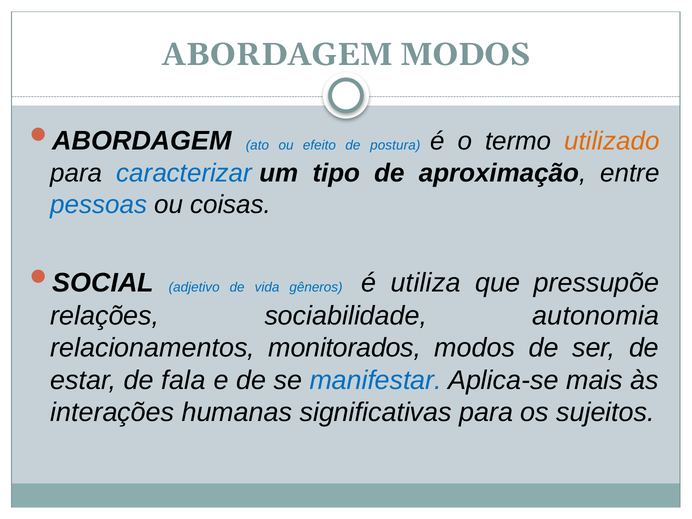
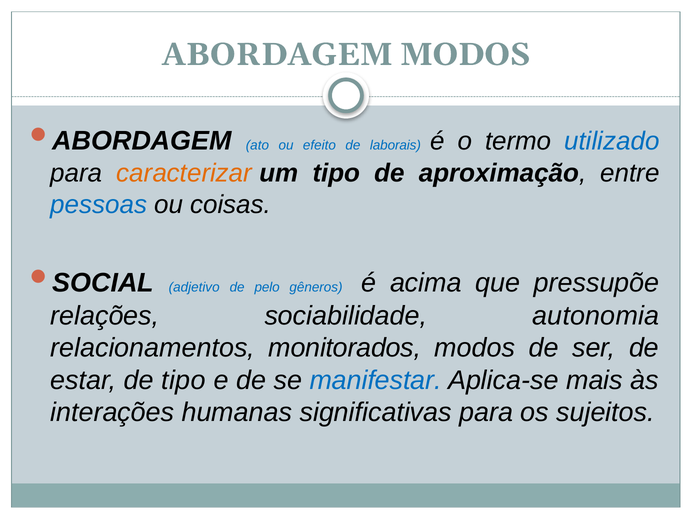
postura: postura -> laborais
utilizado colour: orange -> blue
caracterizar colour: blue -> orange
vida: vida -> pelo
utiliza: utiliza -> acima
de fala: fala -> tipo
